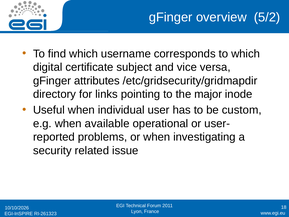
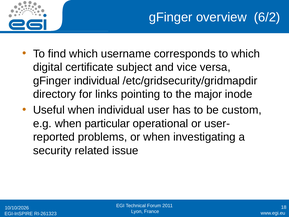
5/2: 5/2 -> 6/2
gFinger attributes: attributes -> individual
available: available -> particular
